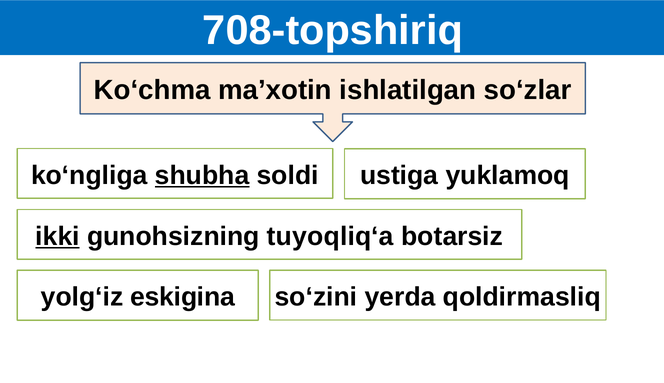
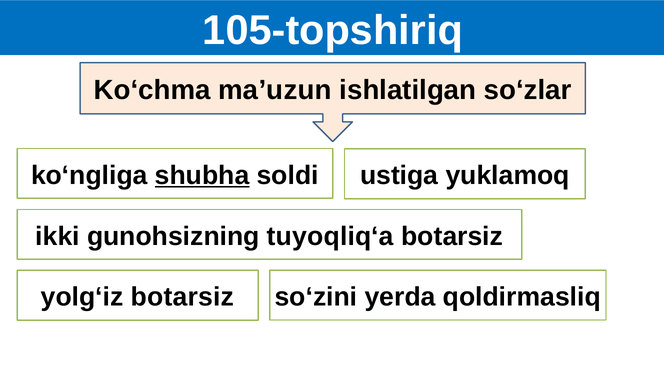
708-topshiriq: 708-topshiriq -> 105-topshiriq
ma’xotin: ma’xotin -> ma’uzun
ikki underline: present -> none
yolg‘iz eskigina: eskigina -> botarsiz
